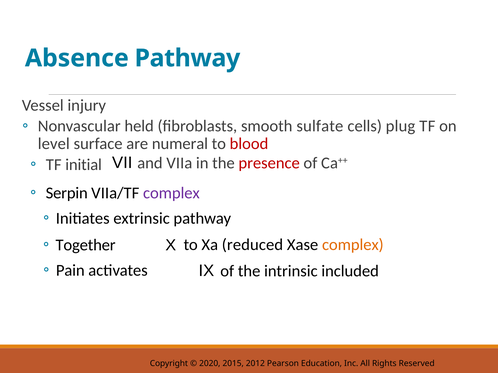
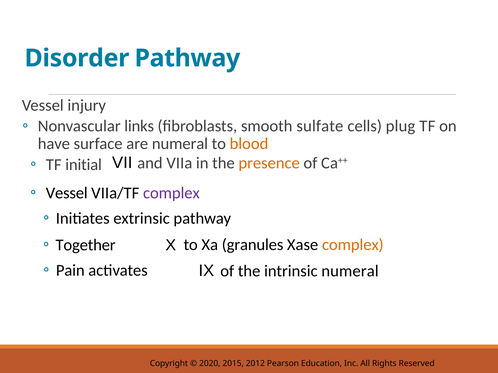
Absence: Absence -> Disorder
held: held -> links
level: level -> have
blood colour: red -> orange
presence colour: red -> orange
Serpin at (67, 193): Serpin -> Vessel
reduced: reduced -> granules
intrinsic included: included -> numeral
